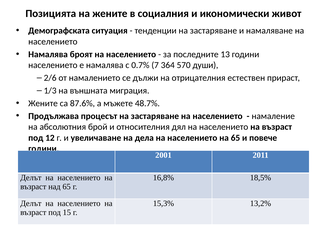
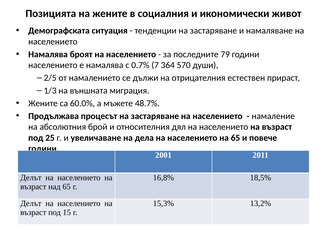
13: 13 -> 79
2/6: 2/6 -> 2/5
87.6%: 87.6% -> 60.0%
12: 12 -> 25
